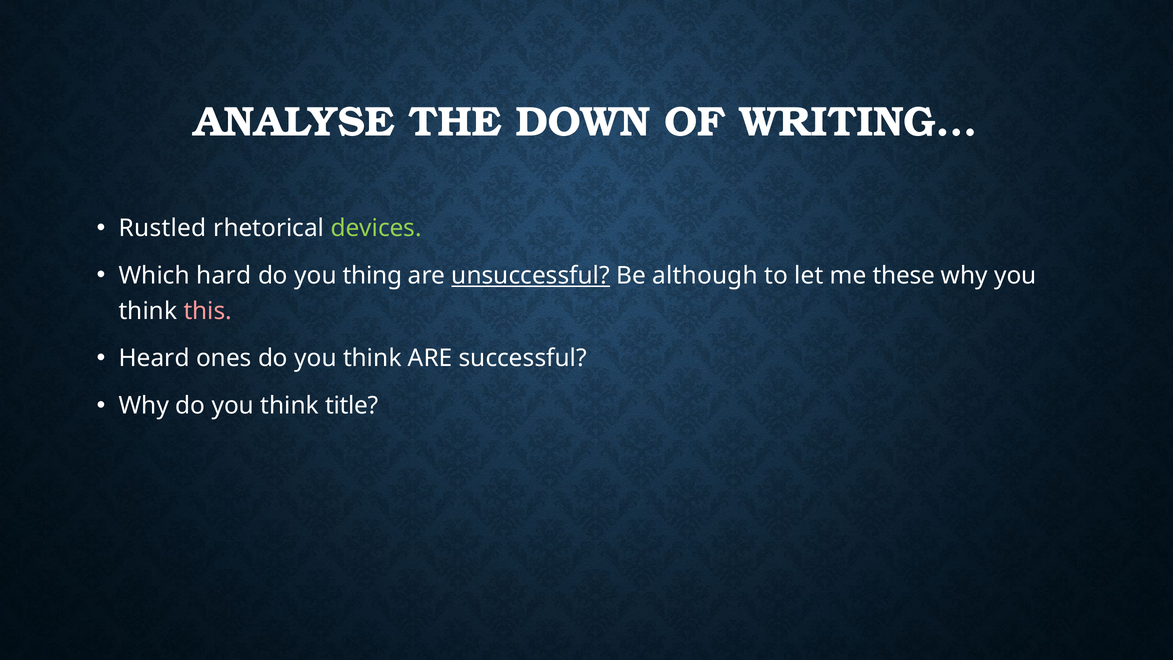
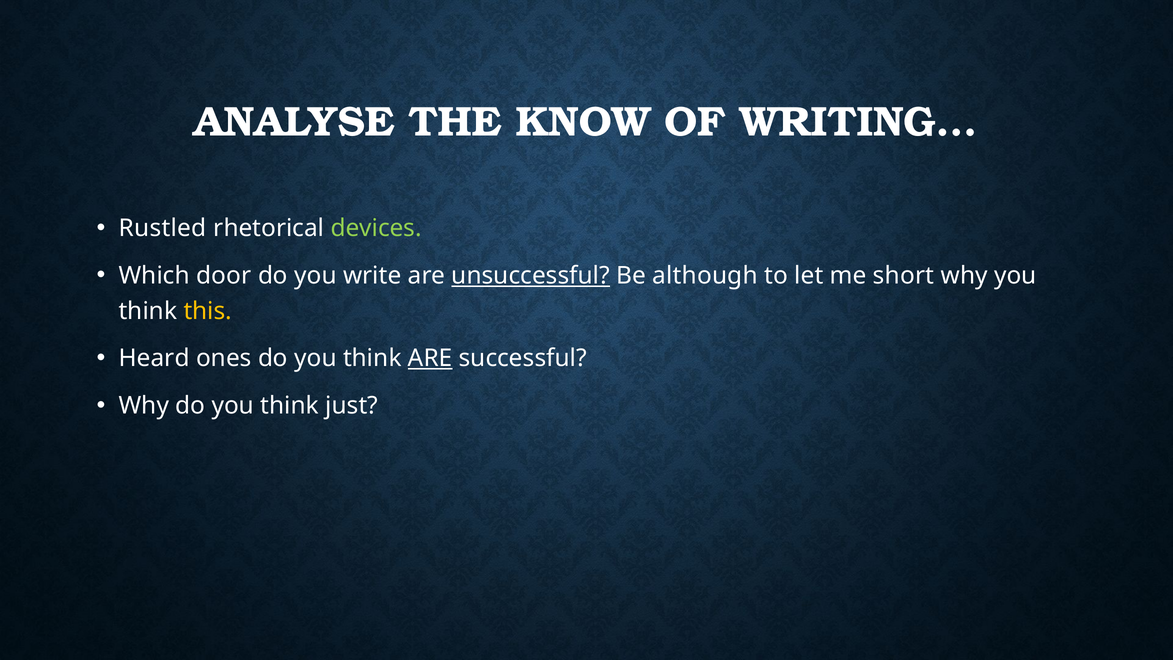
DOWN: DOWN -> KNOW
hard: hard -> door
thing: thing -> write
these: these -> short
this colour: pink -> yellow
ARE at (430, 358) underline: none -> present
title: title -> just
